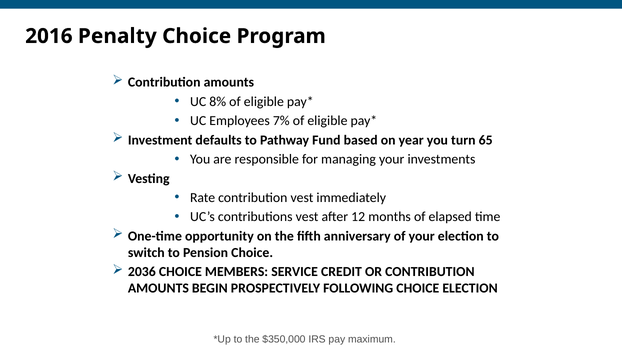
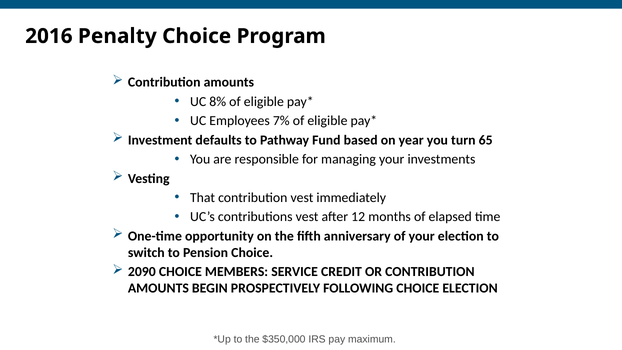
Rate: Rate -> That
2036: 2036 -> 2090
